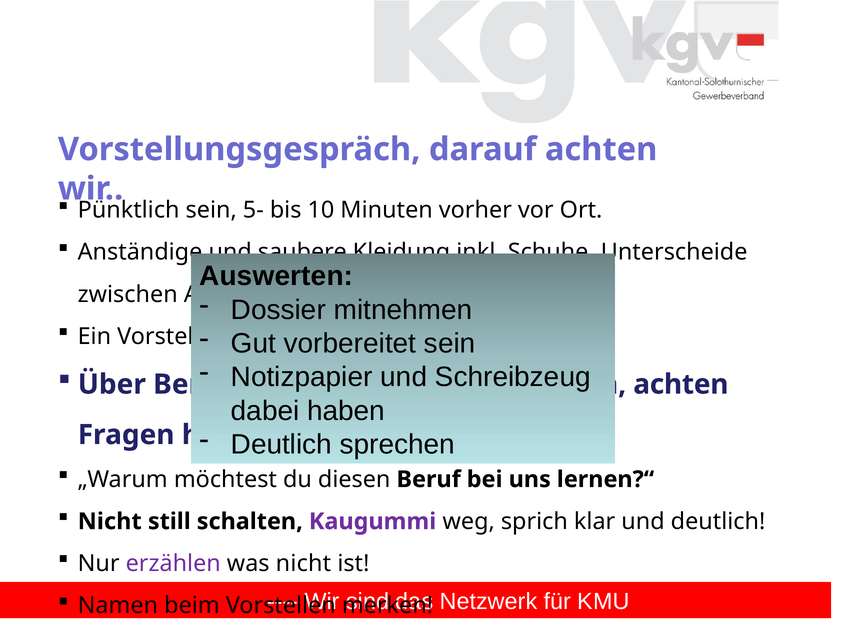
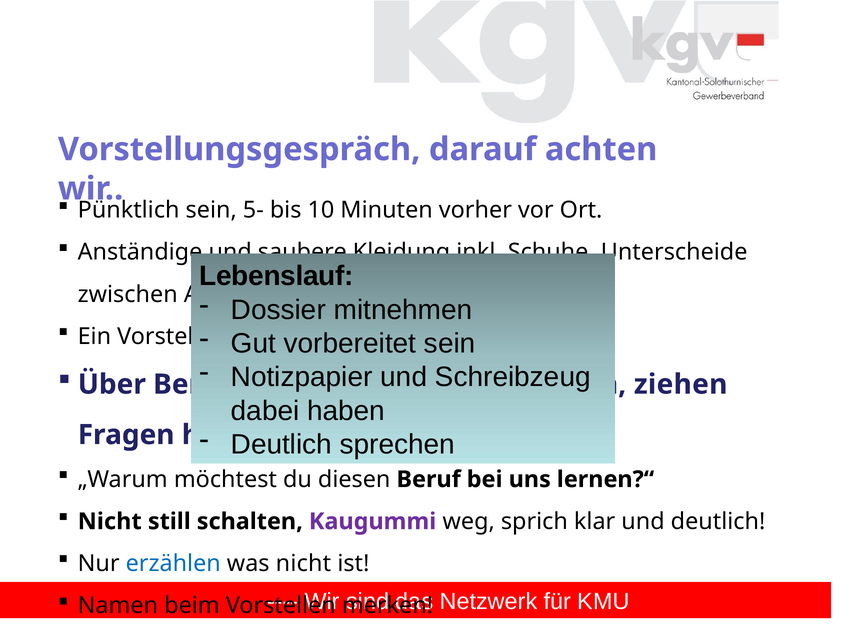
Auswerten: Auswerten -> Lebenslauf
achten at (681, 384): achten -> ziehen
erzählen colour: purple -> blue
